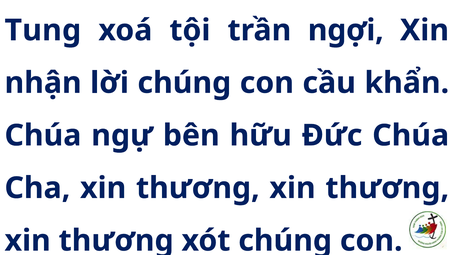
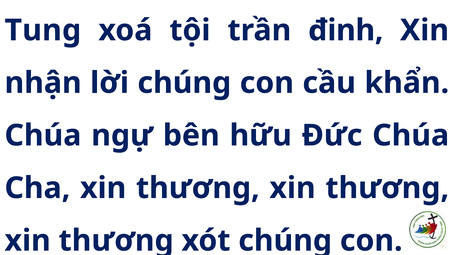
ngợi: ngợi -> đinh
